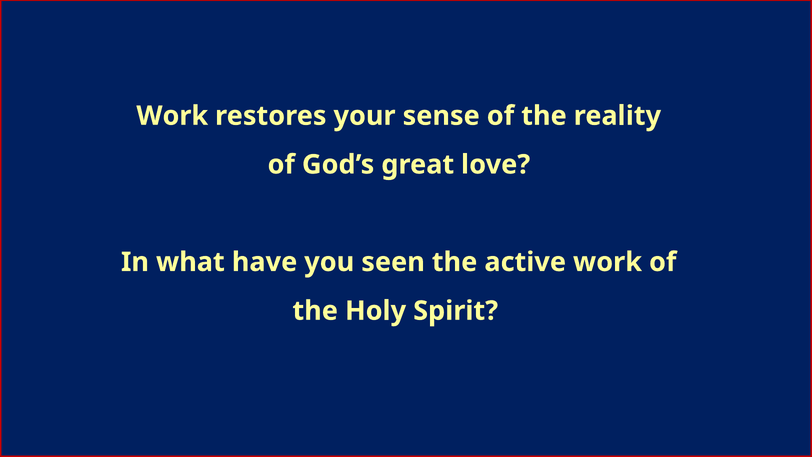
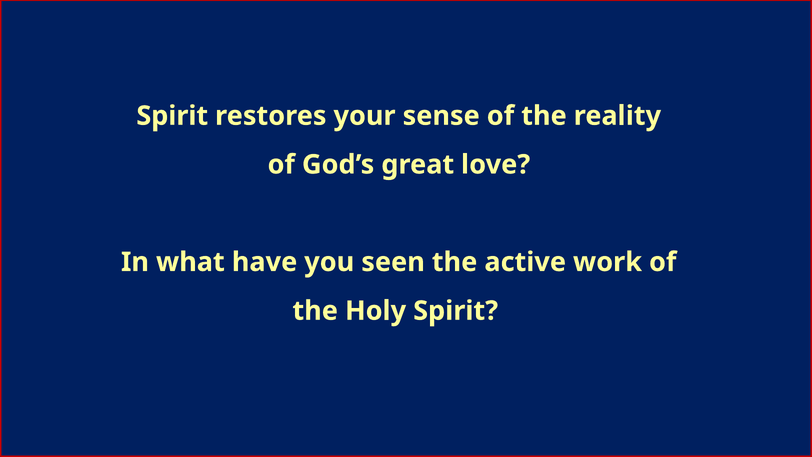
Work at (172, 116): Work -> Spirit
